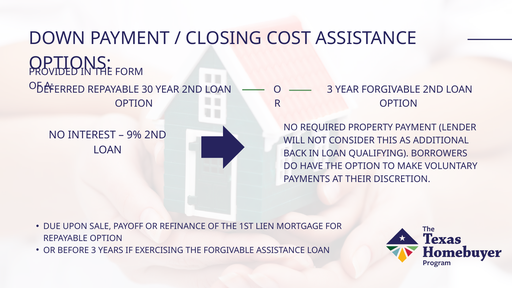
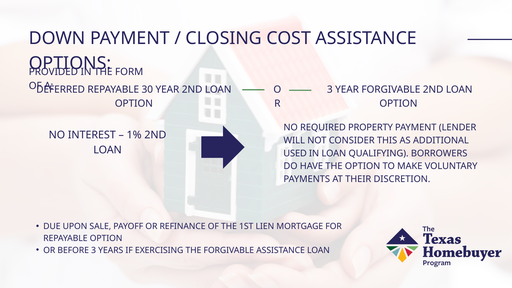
9%: 9% -> 1%
BACK: BACK -> USED
